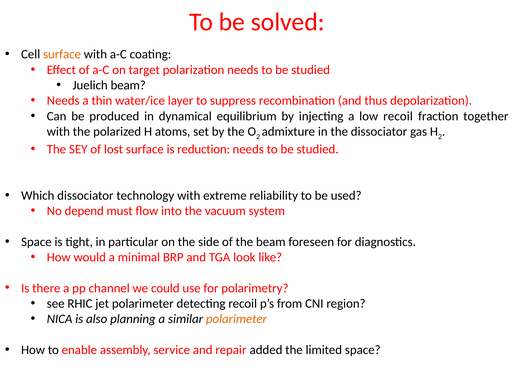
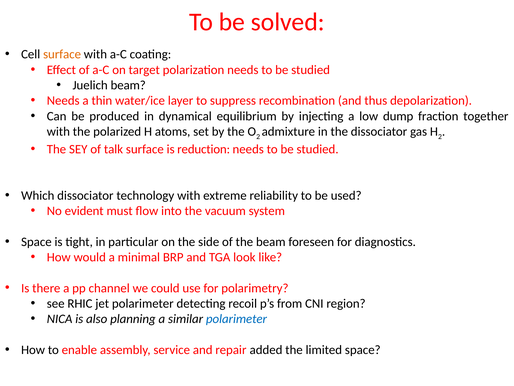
low recoil: recoil -> dump
lost: lost -> talk
depend: depend -> evident
polarimeter at (236, 319) colour: orange -> blue
